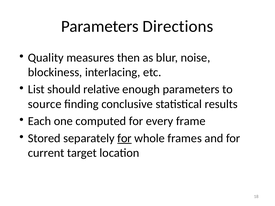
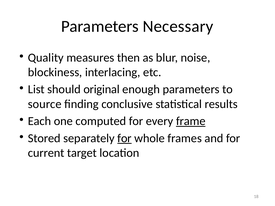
Directions: Directions -> Necessary
relative: relative -> original
frame underline: none -> present
